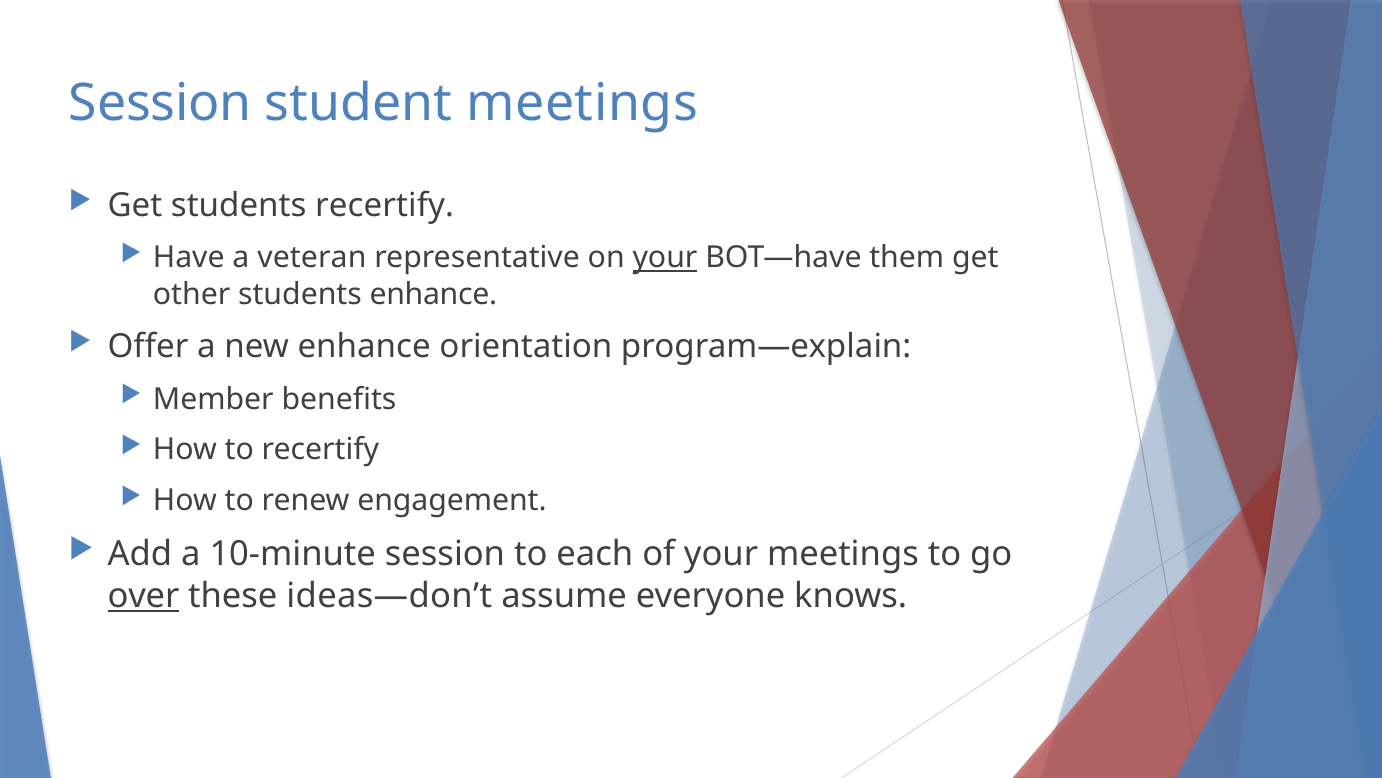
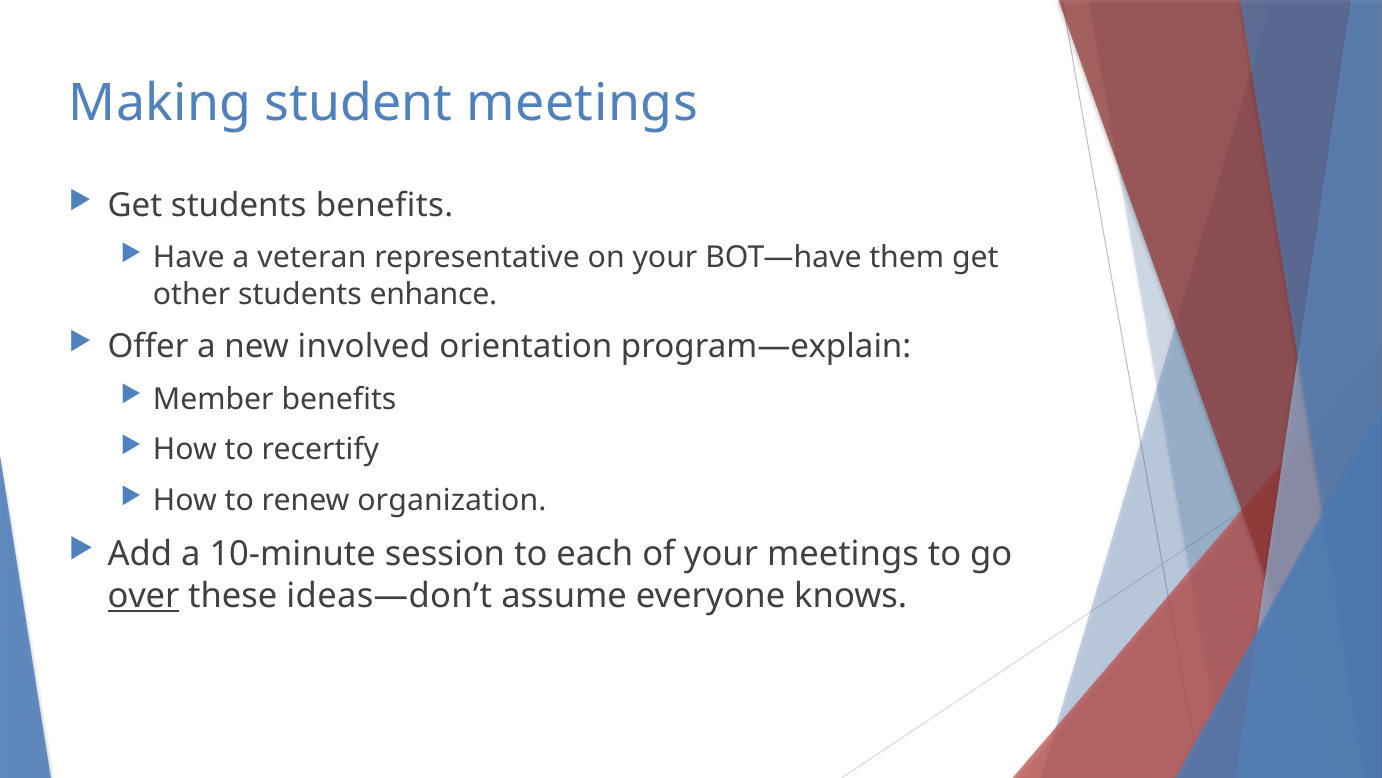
Session at (160, 104): Session -> Making
students recertify: recertify -> benefits
your at (665, 258) underline: present -> none
new enhance: enhance -> involved
engagement: engagement -> organization
